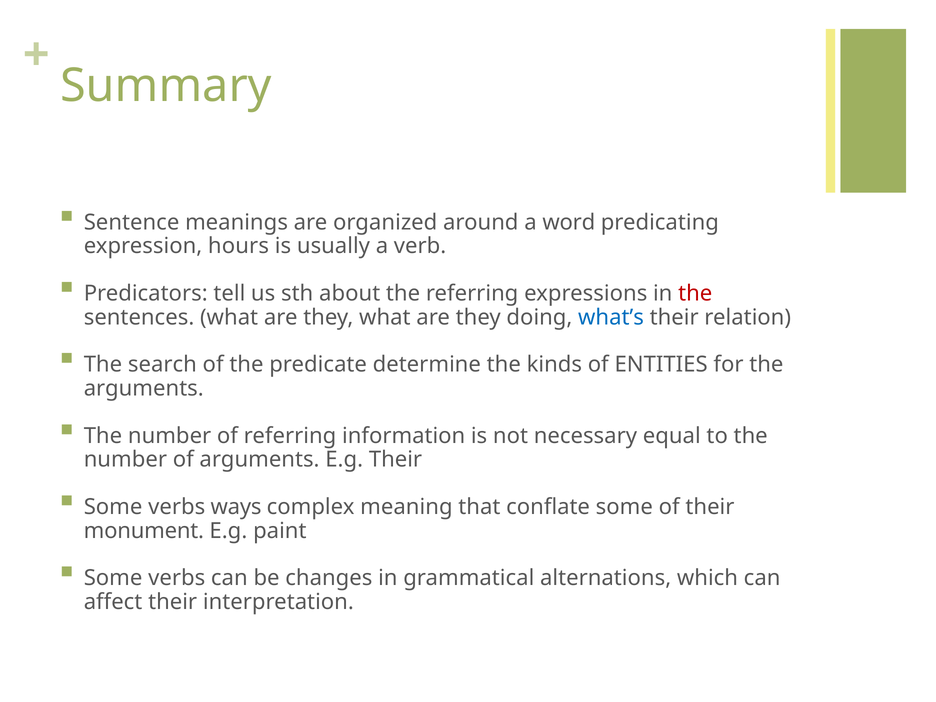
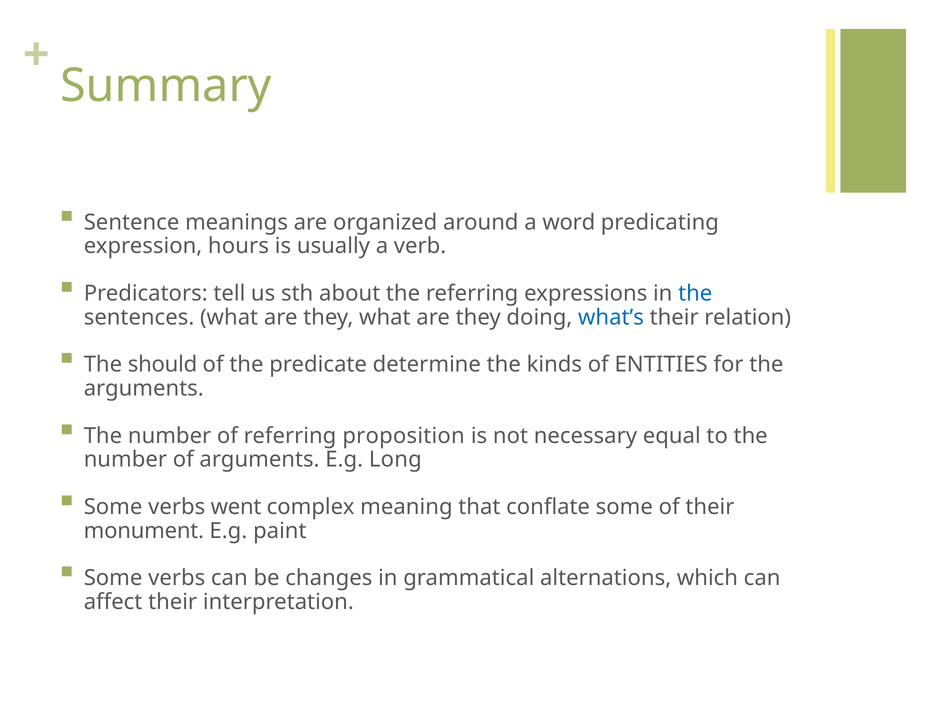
the at (695, 293) colour: red -> blue
search: search -> should
information: information -> proposition
E.g Their: Their -> Long
ways: ways -> went
